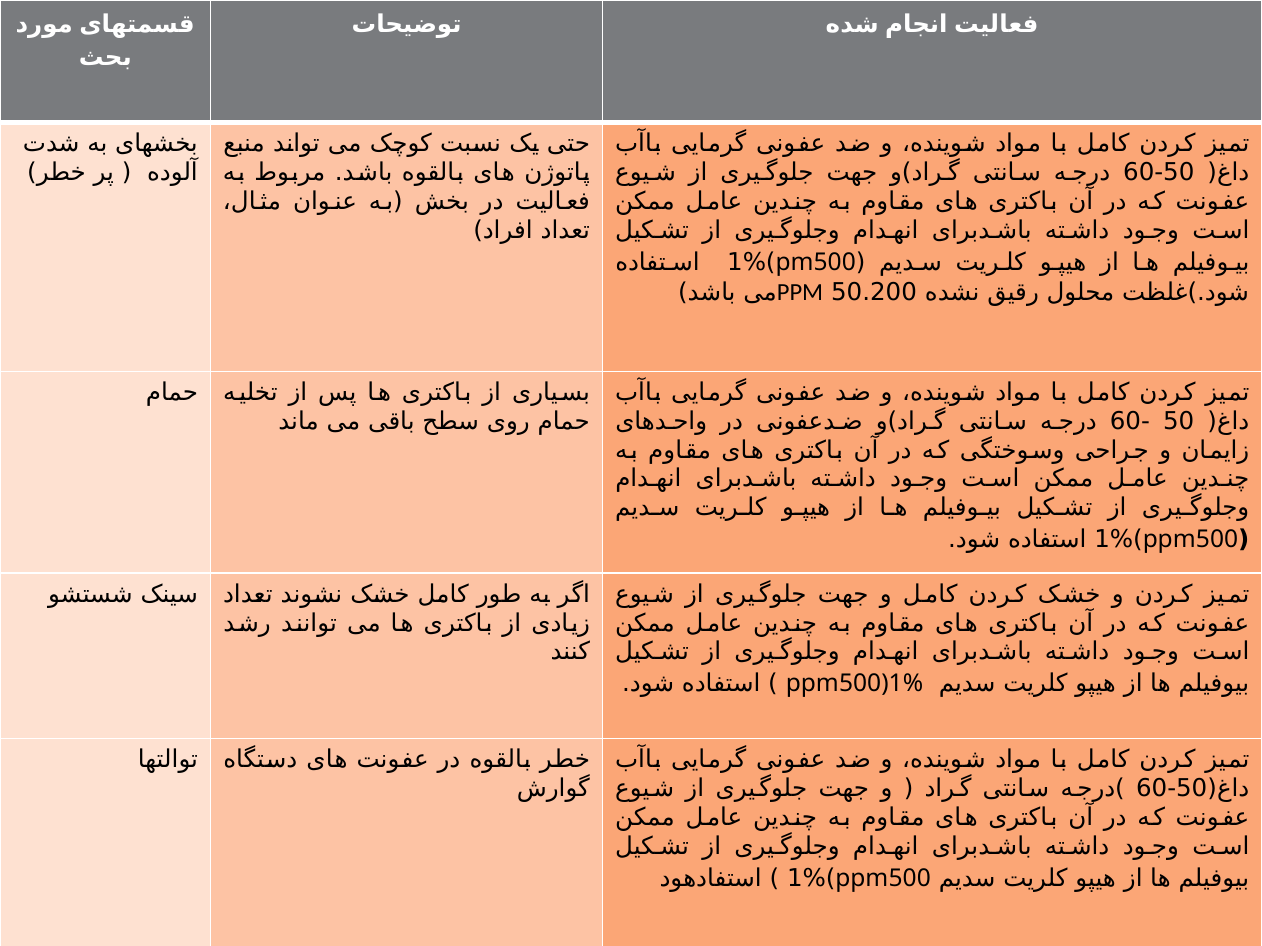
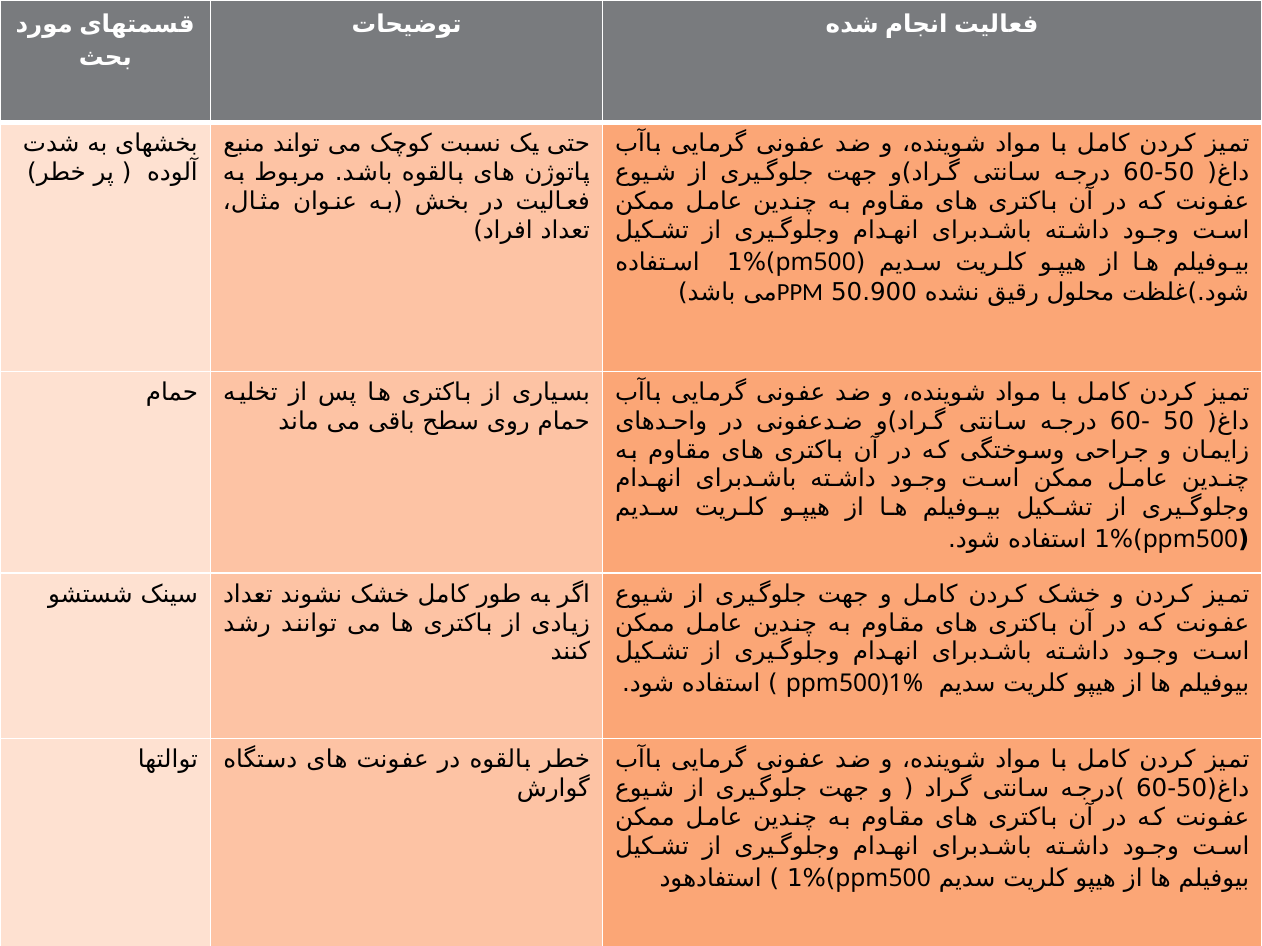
50.200: 50.200 -> 50.900
